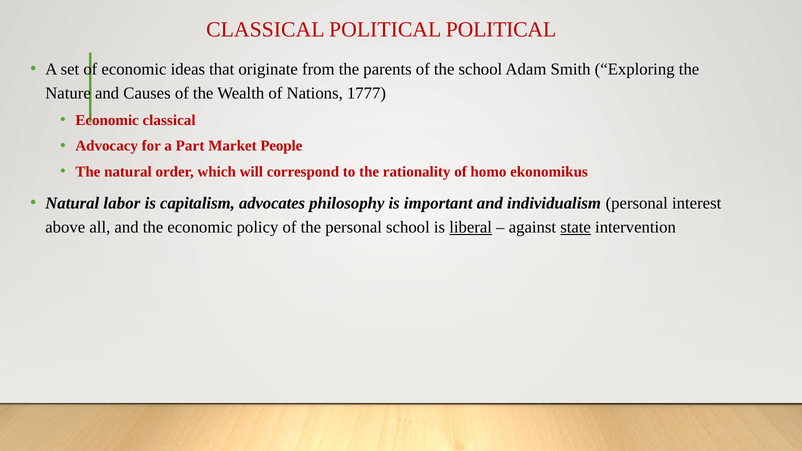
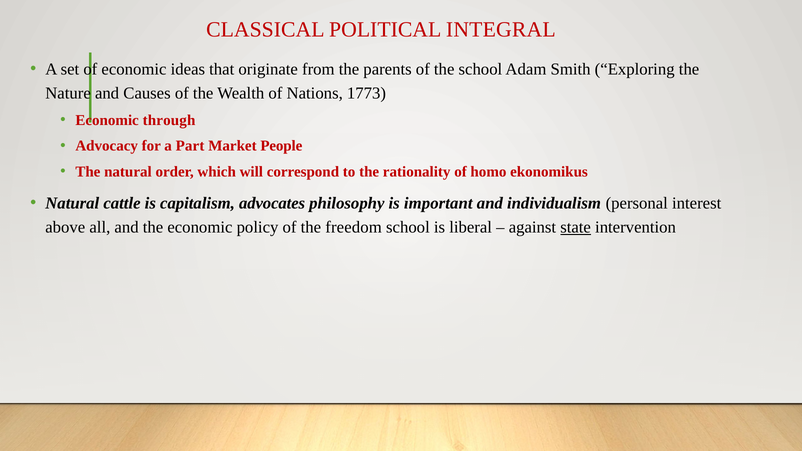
POLITICAL POLITICAL: POLITICAL -> INTEGRAL
1777: 1777 -> 1773
Economic classical: classical -> through
labor: labor -> cattle
the personal: personal -> freedom
liberal underline: present -> none
